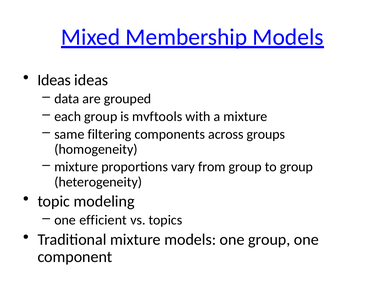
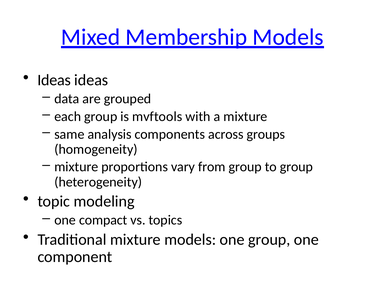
filtering: filtering -> analysis
efficient: efficient -> compact
